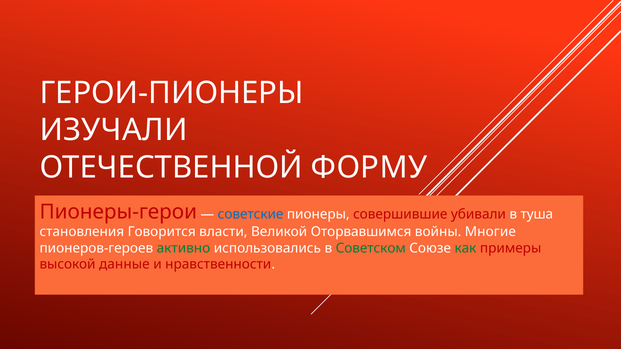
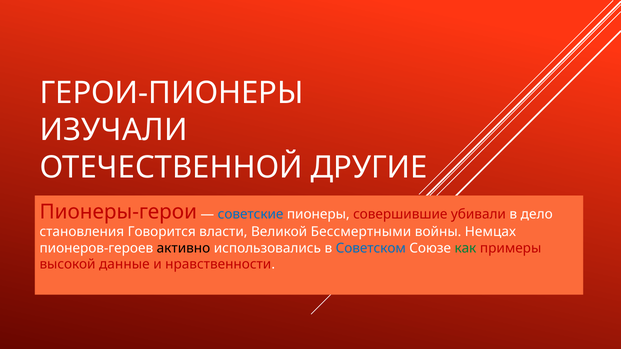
ФОРМУ: ФОРМУ -> ДРУГИЕ
туша: туша -> дело
Оторвавшимся: Оторвавшимся -> Бессмертными
Многие: Многие -> Немцах
активно colour: green -> black
Советском colour: green -> blue
